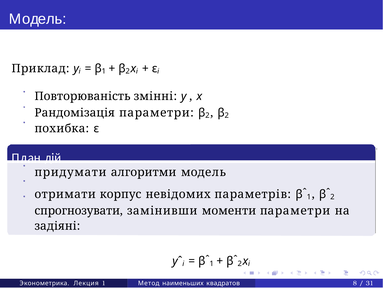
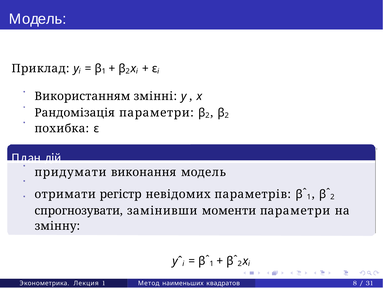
Повторюваність: Повторюваність -> Використанням
алгоритми: алгоритми -> виконання
корпус: корпус -> регістр
задіяні: задіяні -> змінну
